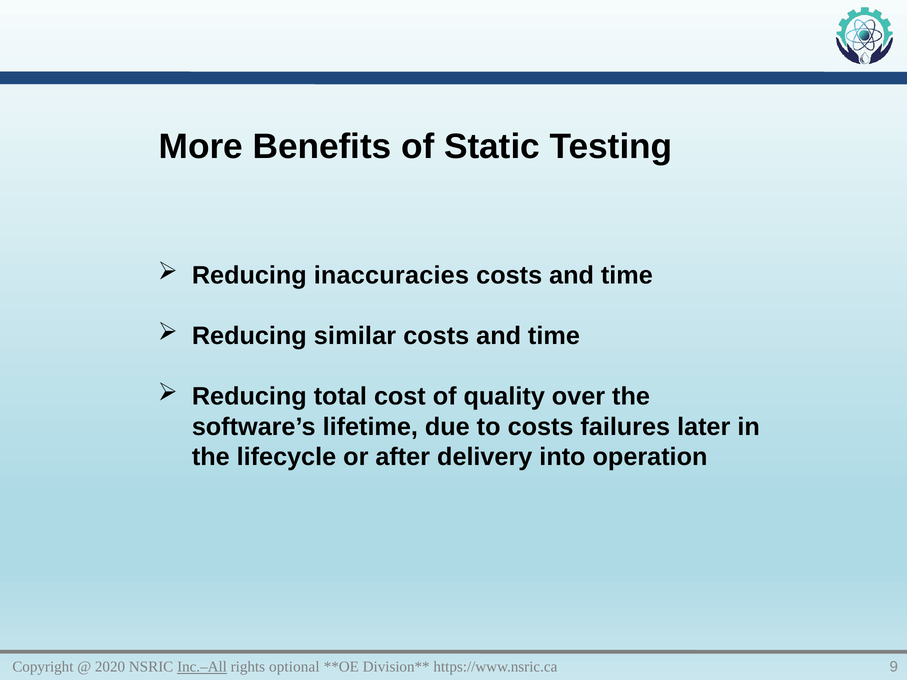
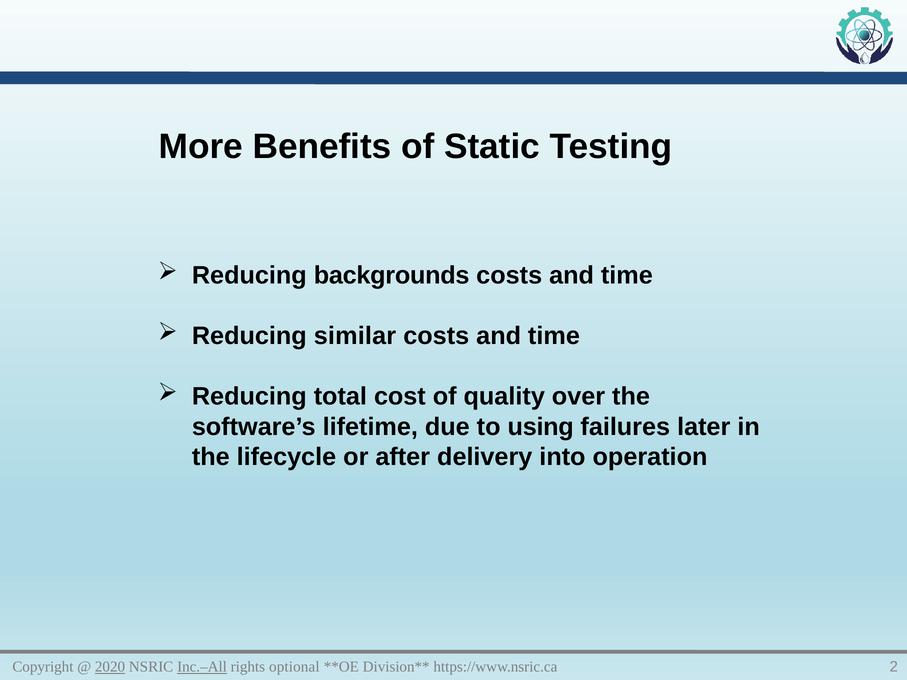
inaccuracies: inaccuracies -> backgrounds
to costs: costs -> using
2020 underline: none -> present
9: 9 -> 2
